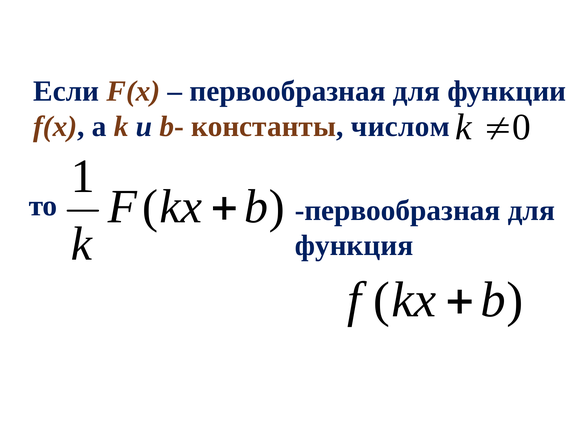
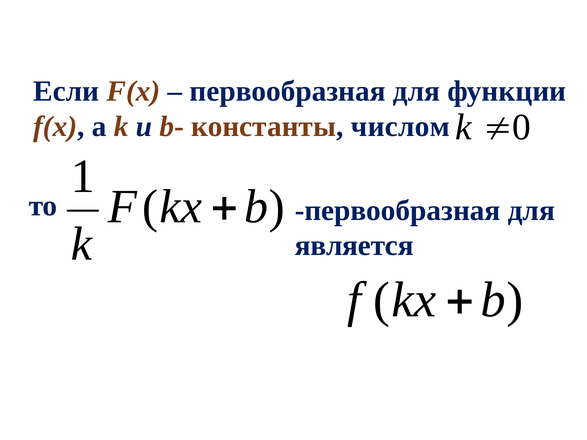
функция: функция -> является
